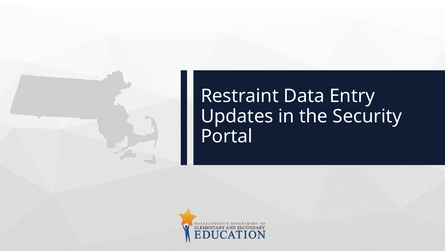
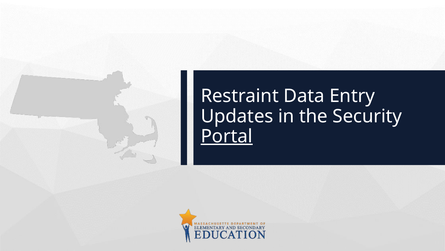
Portal underline: none -> present
